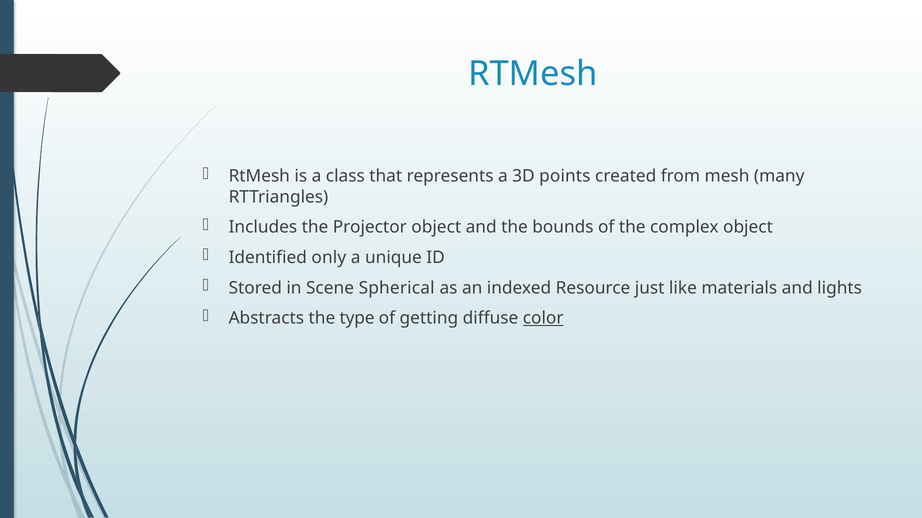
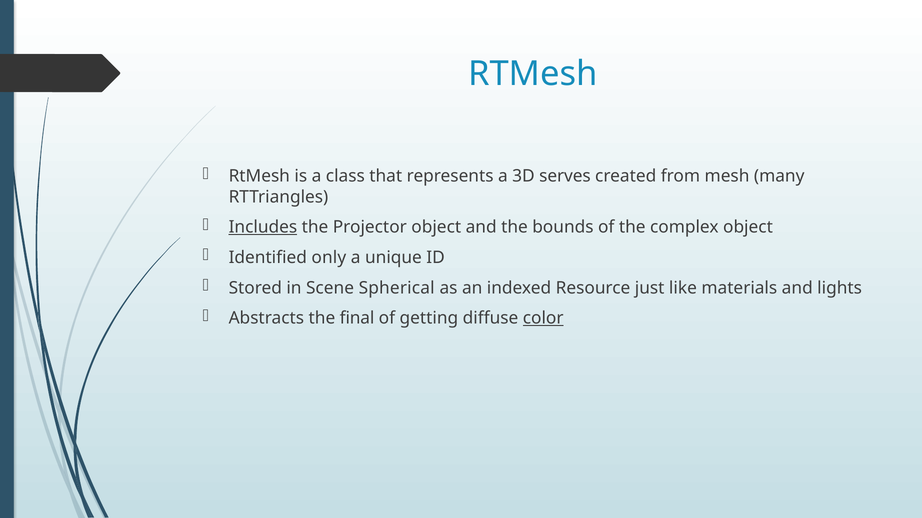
points: points -> serves
Includes underline: none -> present
type: type -> final
